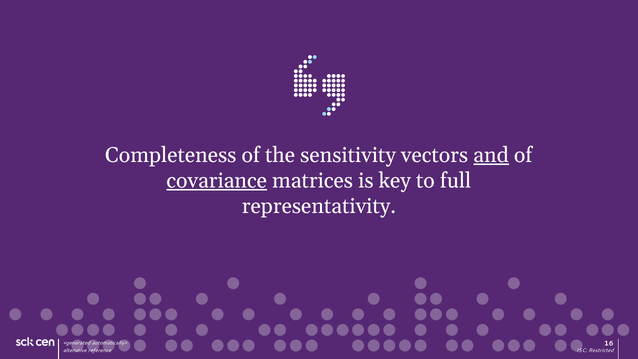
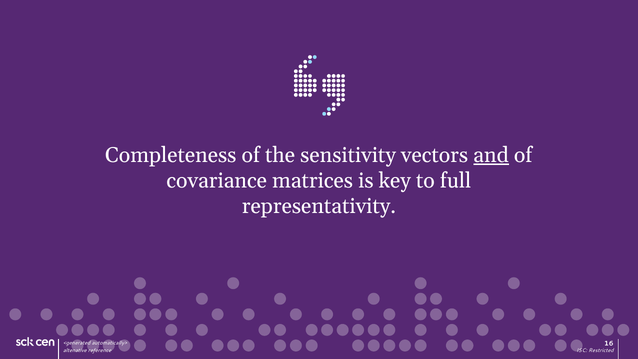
covariance underline: present -> none
